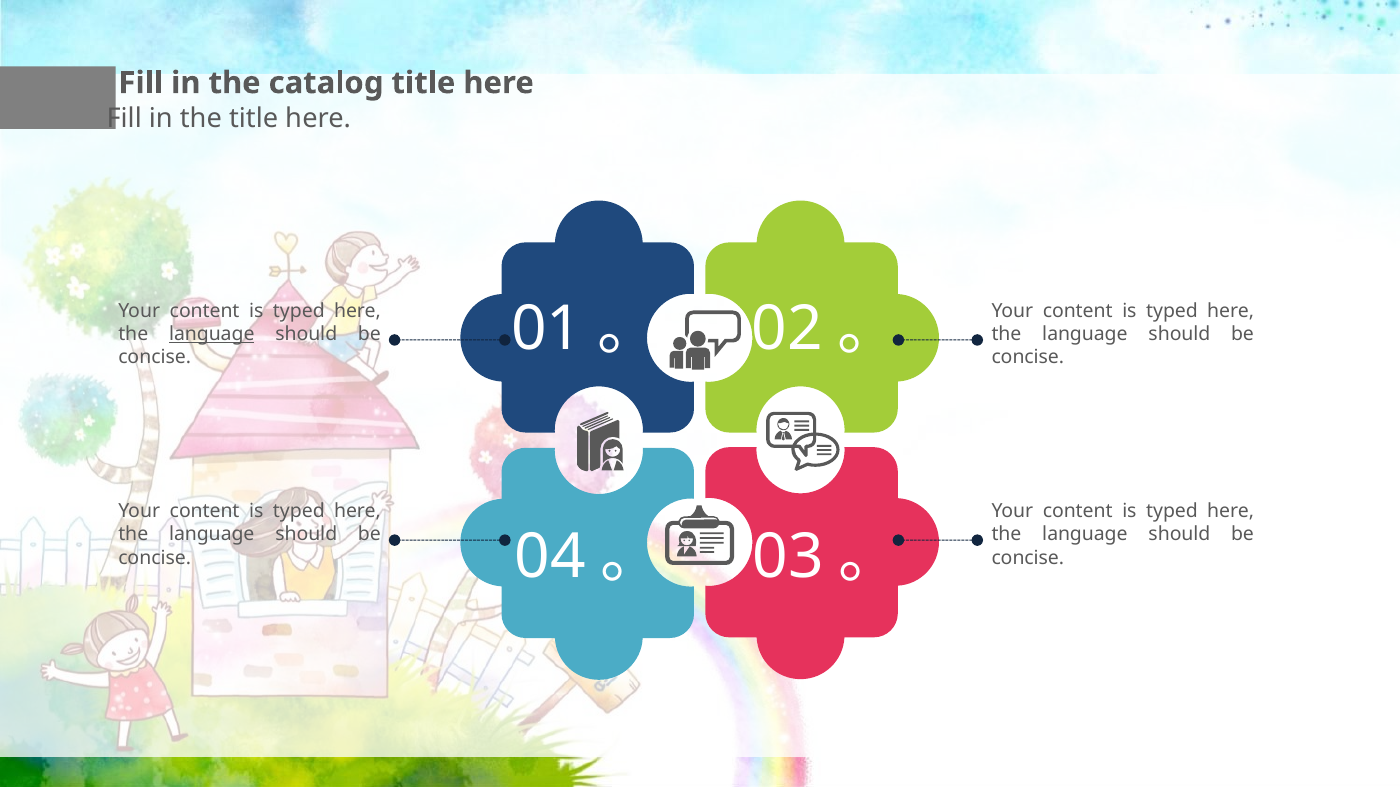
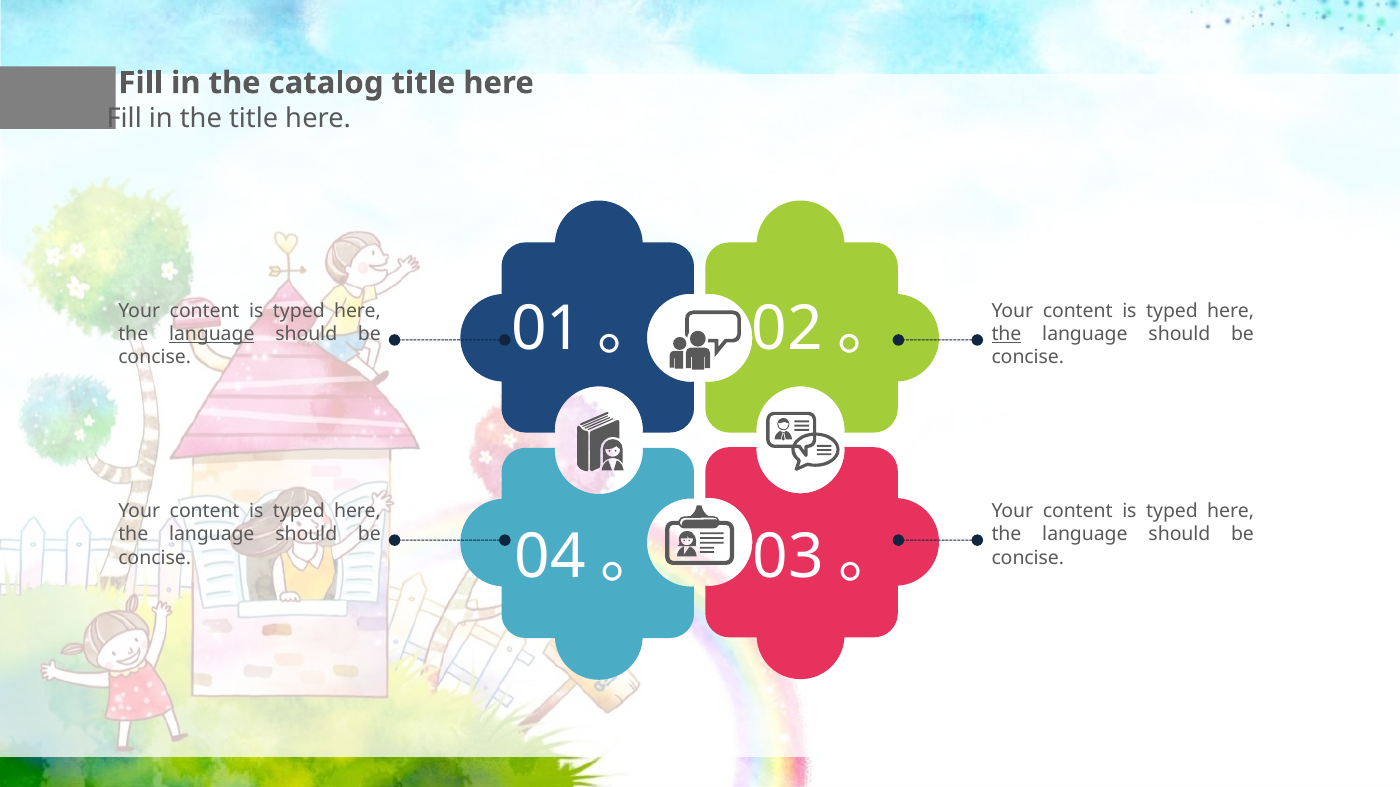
the at (1006, 334) underline: none -> present
